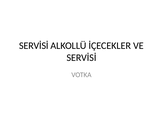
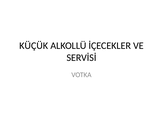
SERVİSİ at (34, 46): SERVİSİ -> KÜÇÜK
